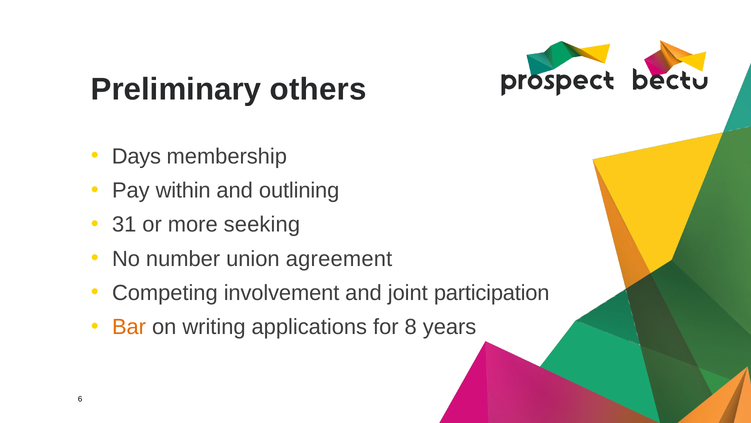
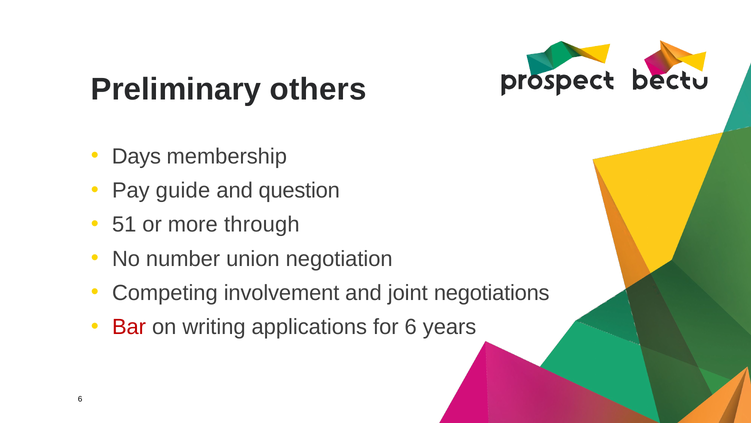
within: within -> guide
outlining: outlining -> question
31: 31 -> 51
seeking: seeking -> through
agreement: agreement -> negotiation
participation: participation -> negotiations
Bar colour: orange -> red
for 8: 8 -> 6
